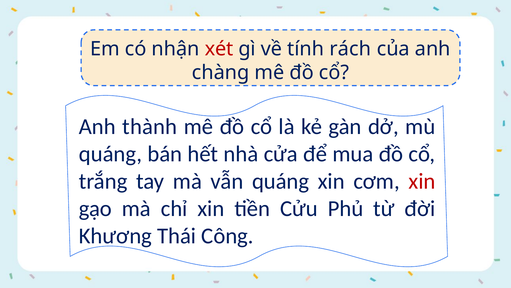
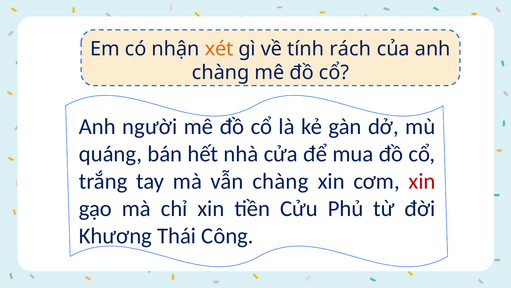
xét colour: red -> orange
thành: thành -> người
vẫn quáng: quáng -> chàng
